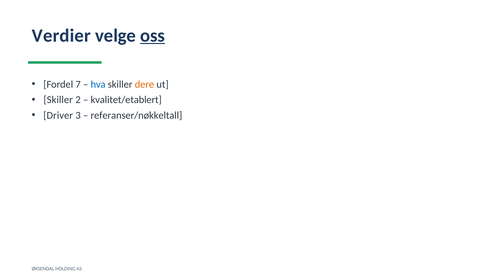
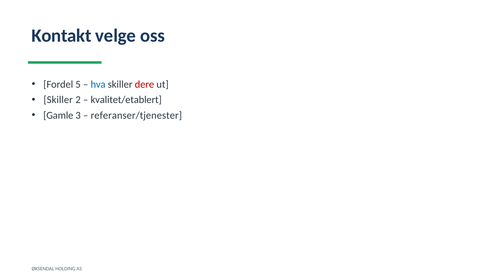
Verdier: Verdier -> Kontakt
oss underline: present -> none
7: 7 -> 5
dere colour: orange -> red
Driver: Driver -> Gamle
referanser/nøkkeltall: referanser/nøkkeltall -> referanser/tjenester
